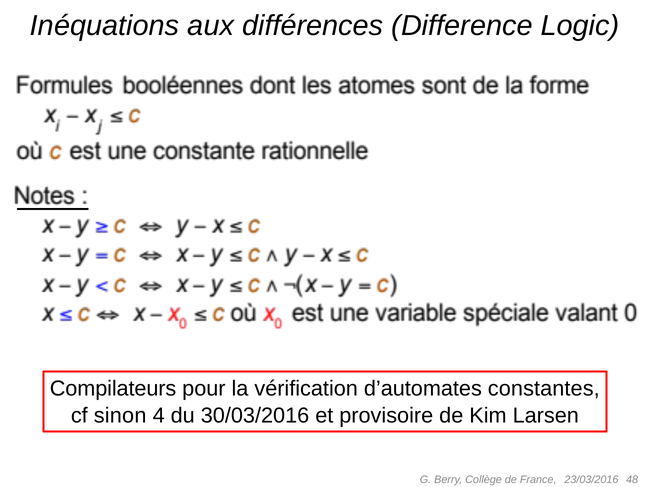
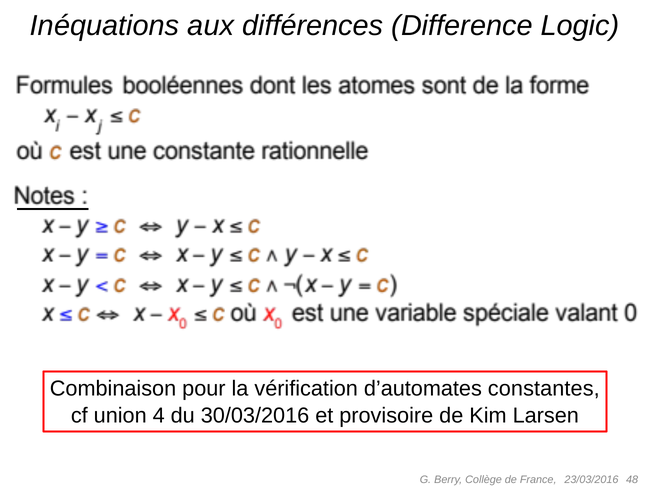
Compilateurs: Compilateurs -> Combinaison
sinon: sinon -> union
